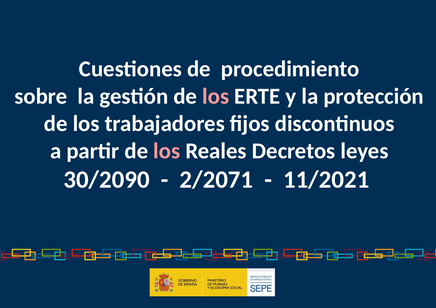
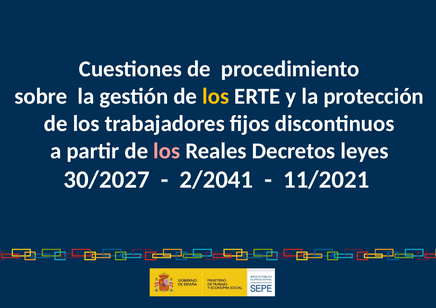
los at (216, 96) colour: pink -> yellow
30/2090: 30/2090 -> 30/2027
2/2071: 2/2071 -> 2/2041
